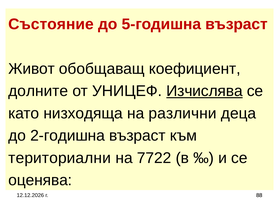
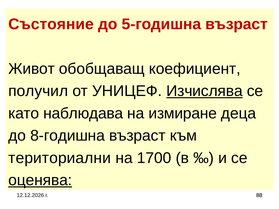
долните: долните -> получил
низходяща: низходяща -> наблюдава
различни: различни -> измиране
2-годишна: 2-годишна -> 8-годишна
7722: 7722 -> 1700
оценява underline: none -> present
